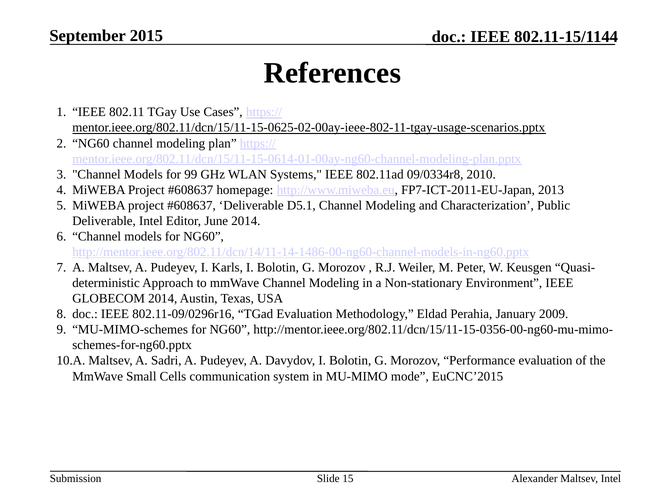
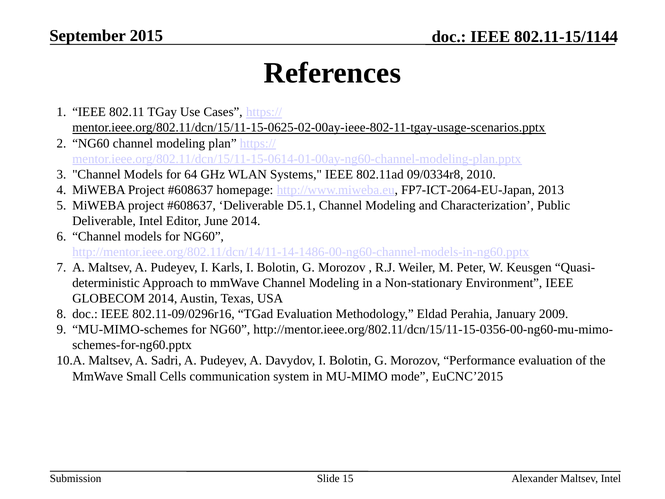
99: 99 -> 64
FP7-ICT-2011-EU-Japan: FP7-ICT-2011-EU-Japan -> FP7-ICT-2064-EU-Japan
